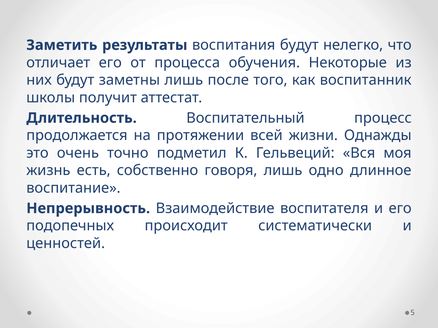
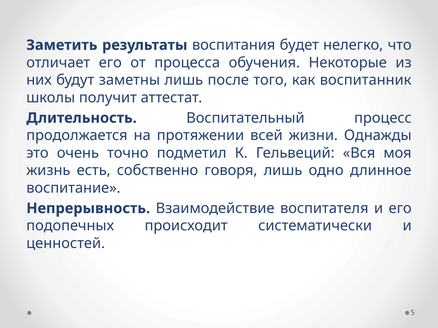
воспитания будут: будут -> будет
